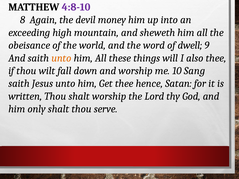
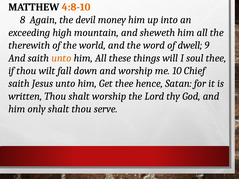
4:8-10 colour: purple -> orange
obeisance: obeisance -> therewith
also: also -> soul
Sang: Sang -> Chief
